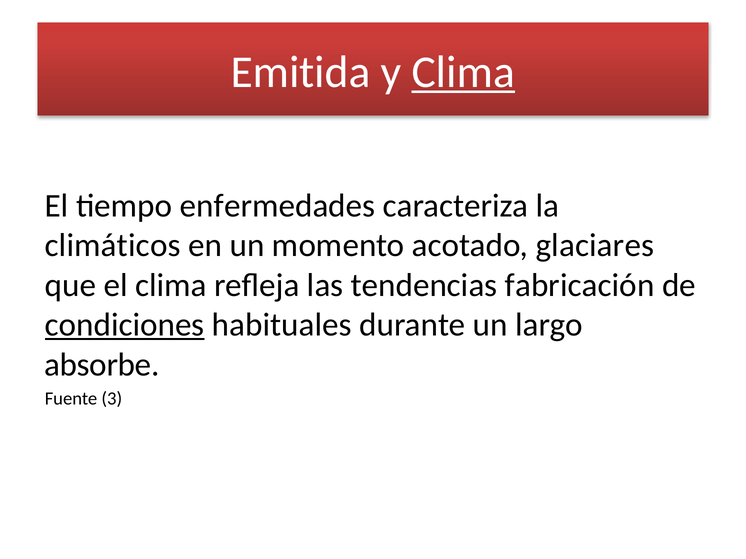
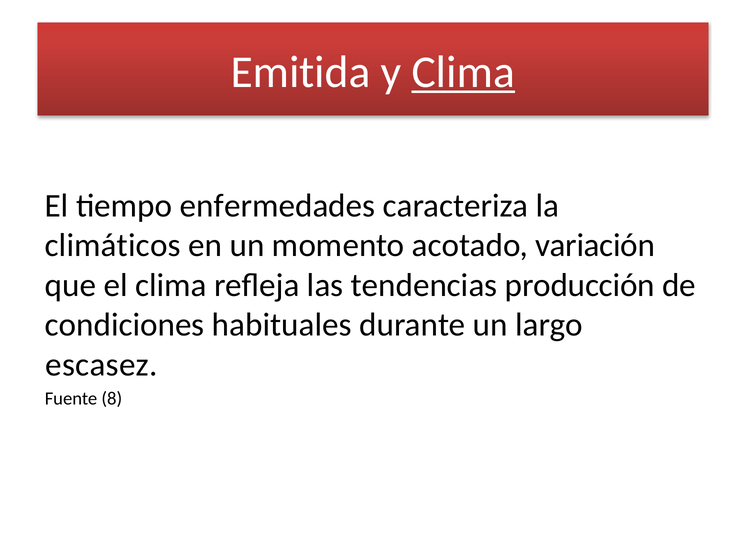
glaciares: glaciares -> variación
fabricación: fabricación -> producción
condiciones underline: present -> none
absorbe: absorbe -> escasez
3: 3 -> 8
